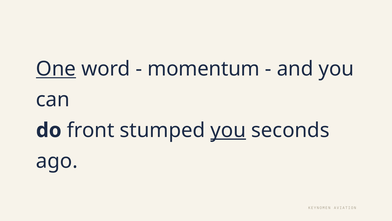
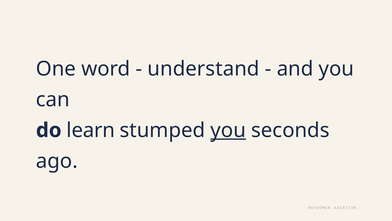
One underline: present -> none
momentum: momentum -> understand
front: front -> learn
